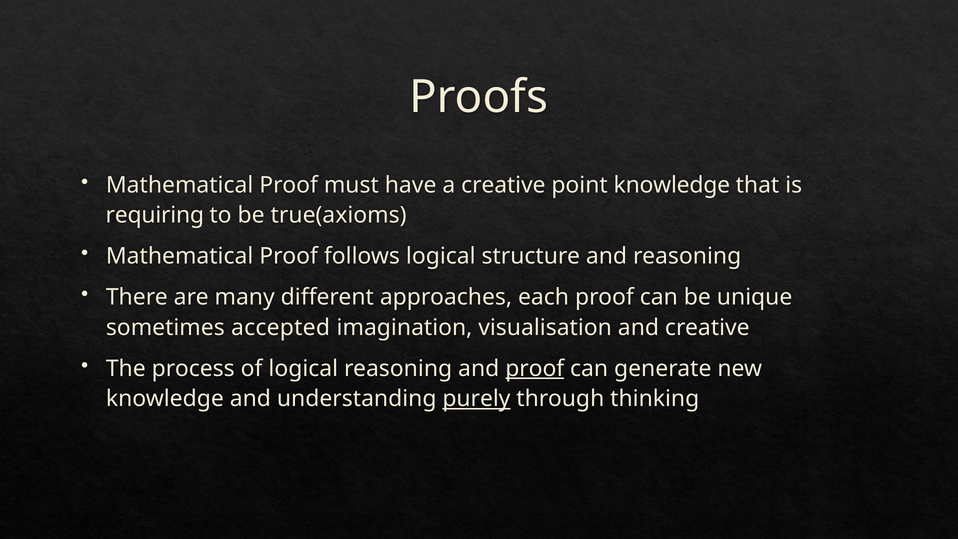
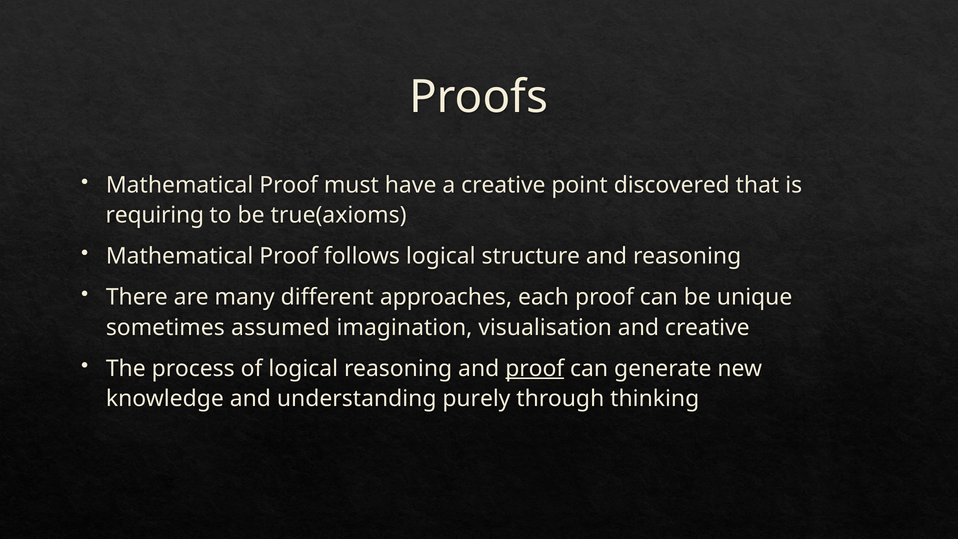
point knowledge: knowledge -> discovered
accepted: accepted -> assumed
purely underline: present -> none
